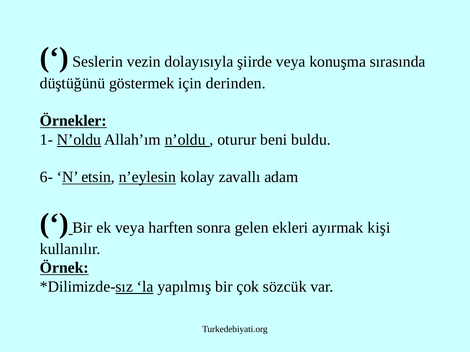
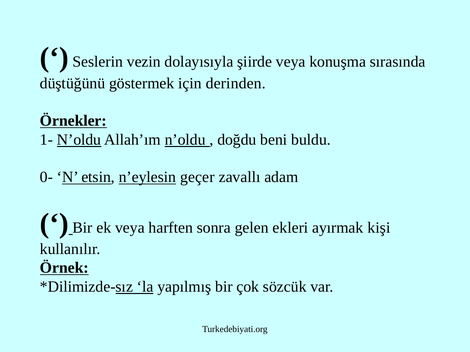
oturur: oturur -> doğdu
6-: 6- -> 0-
kolay: kolay -> geçer
